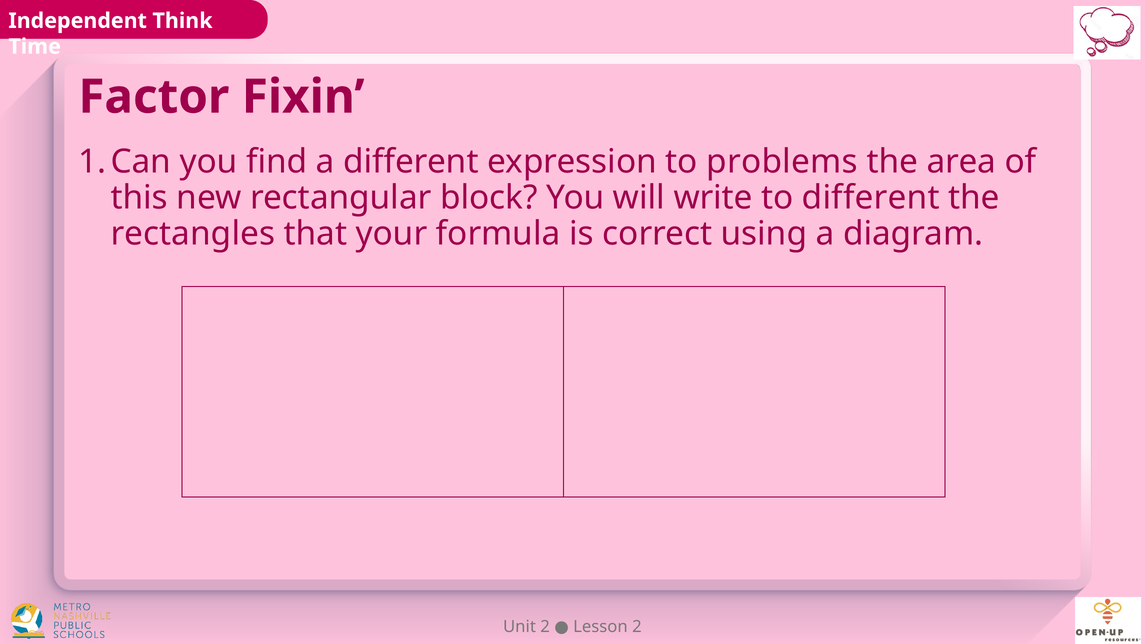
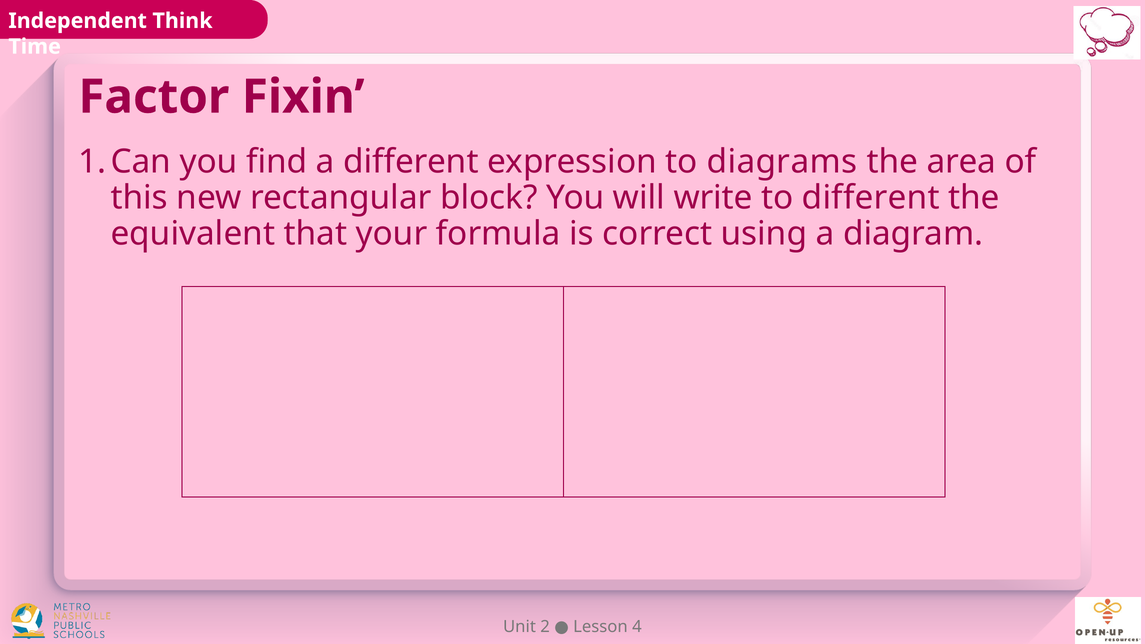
problems: problems -> diagrams
rectangles: rectangles -> equivalent
Lesson 2: 2 -> 4
